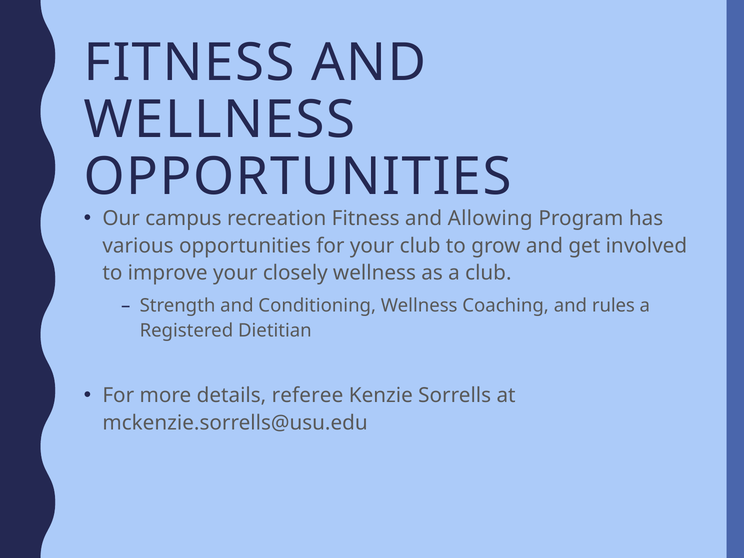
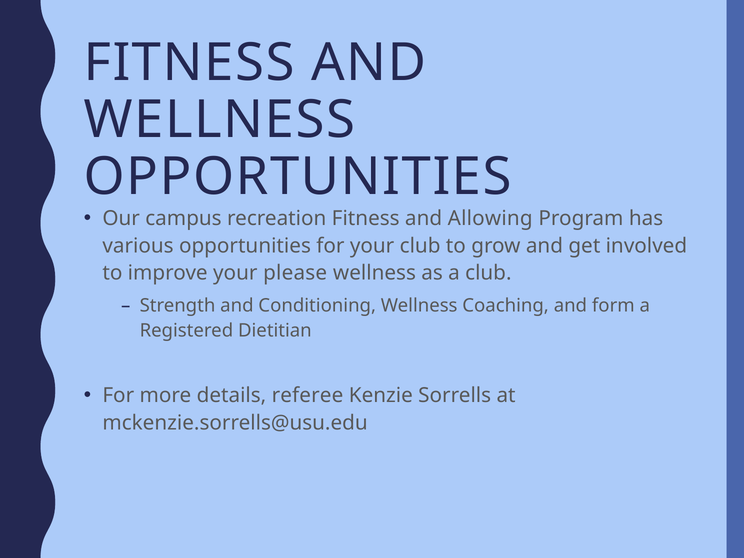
closely: closely -> please
rules: rules -> form
